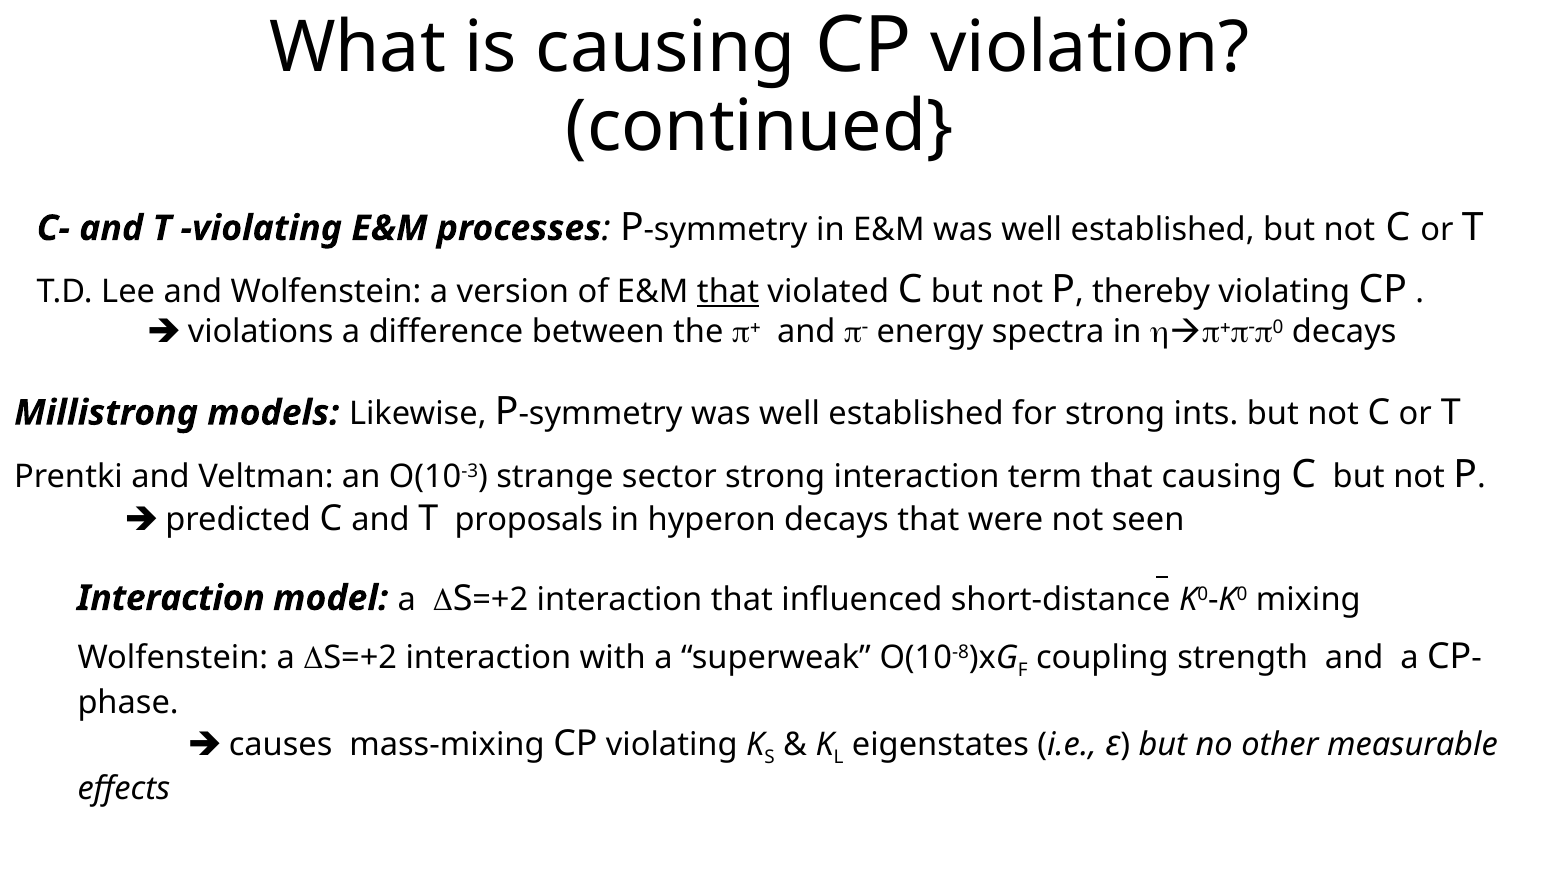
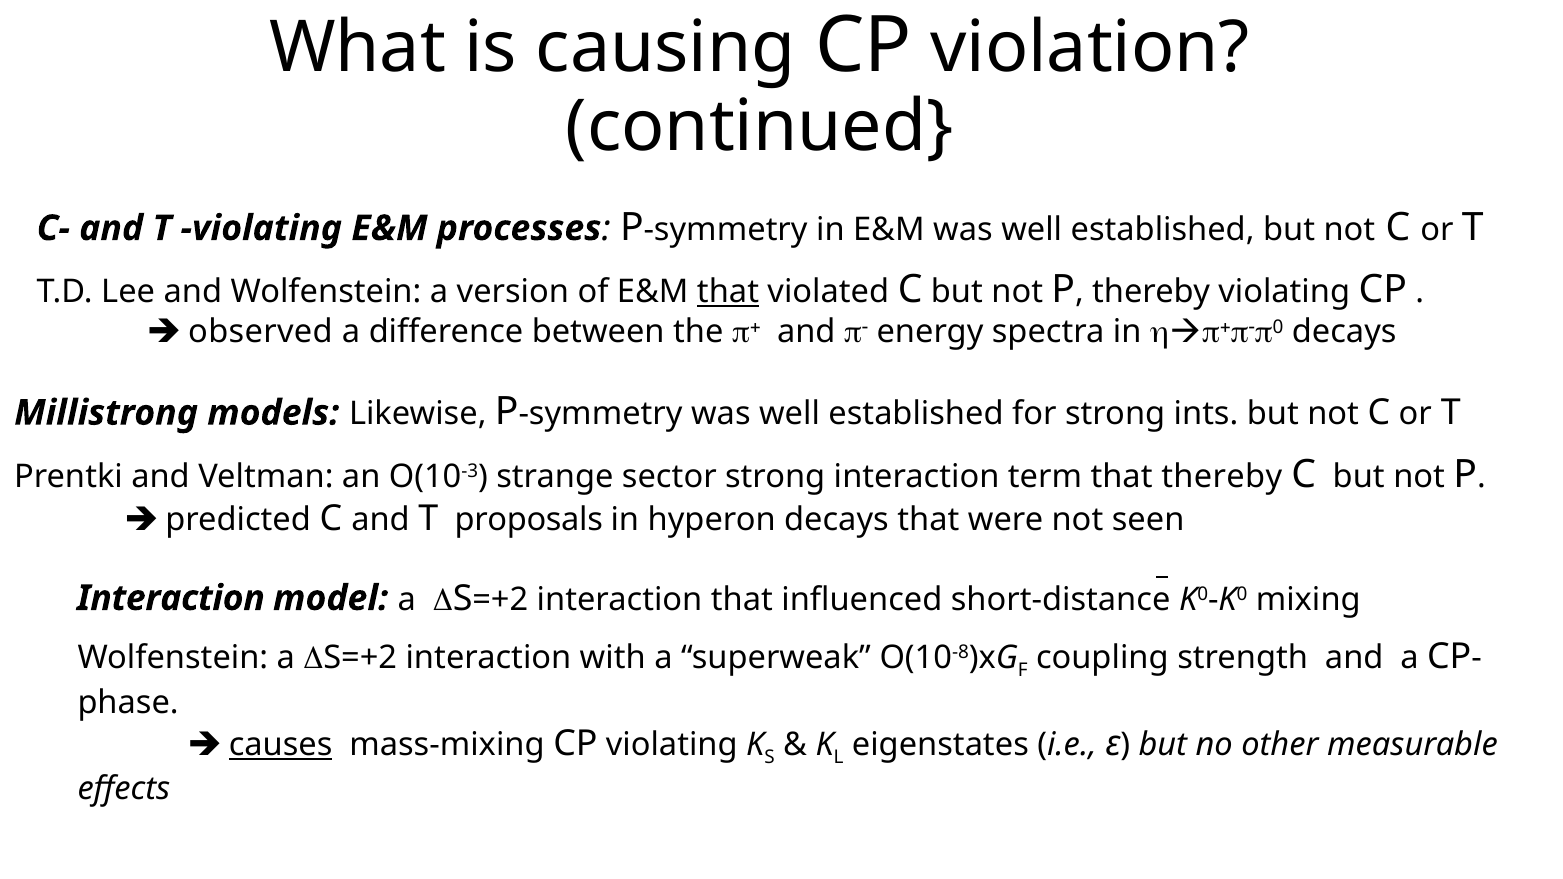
violations: violations -> observed
that causing: causing -> thereby
causes underline: none -> present
